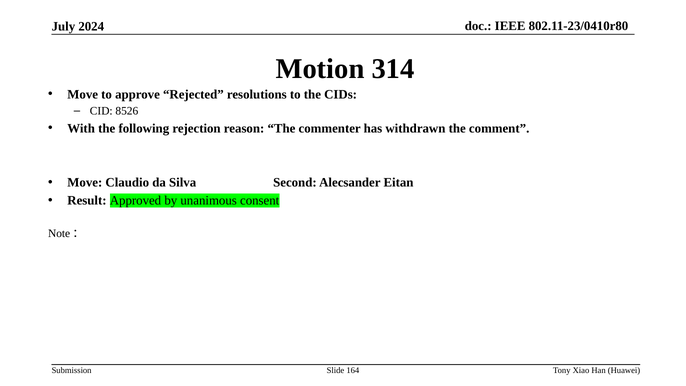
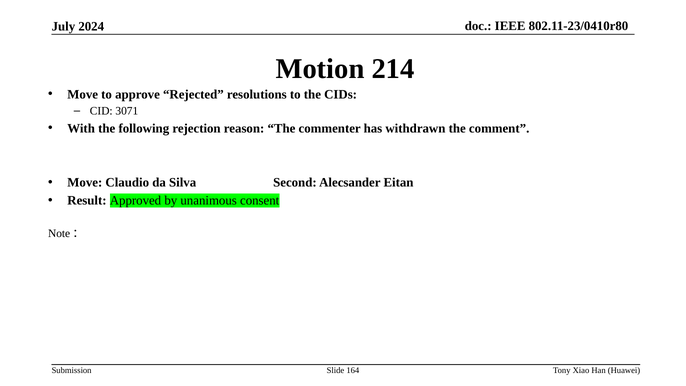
314: 314 -> 214
8526: 8526 -> 3071
